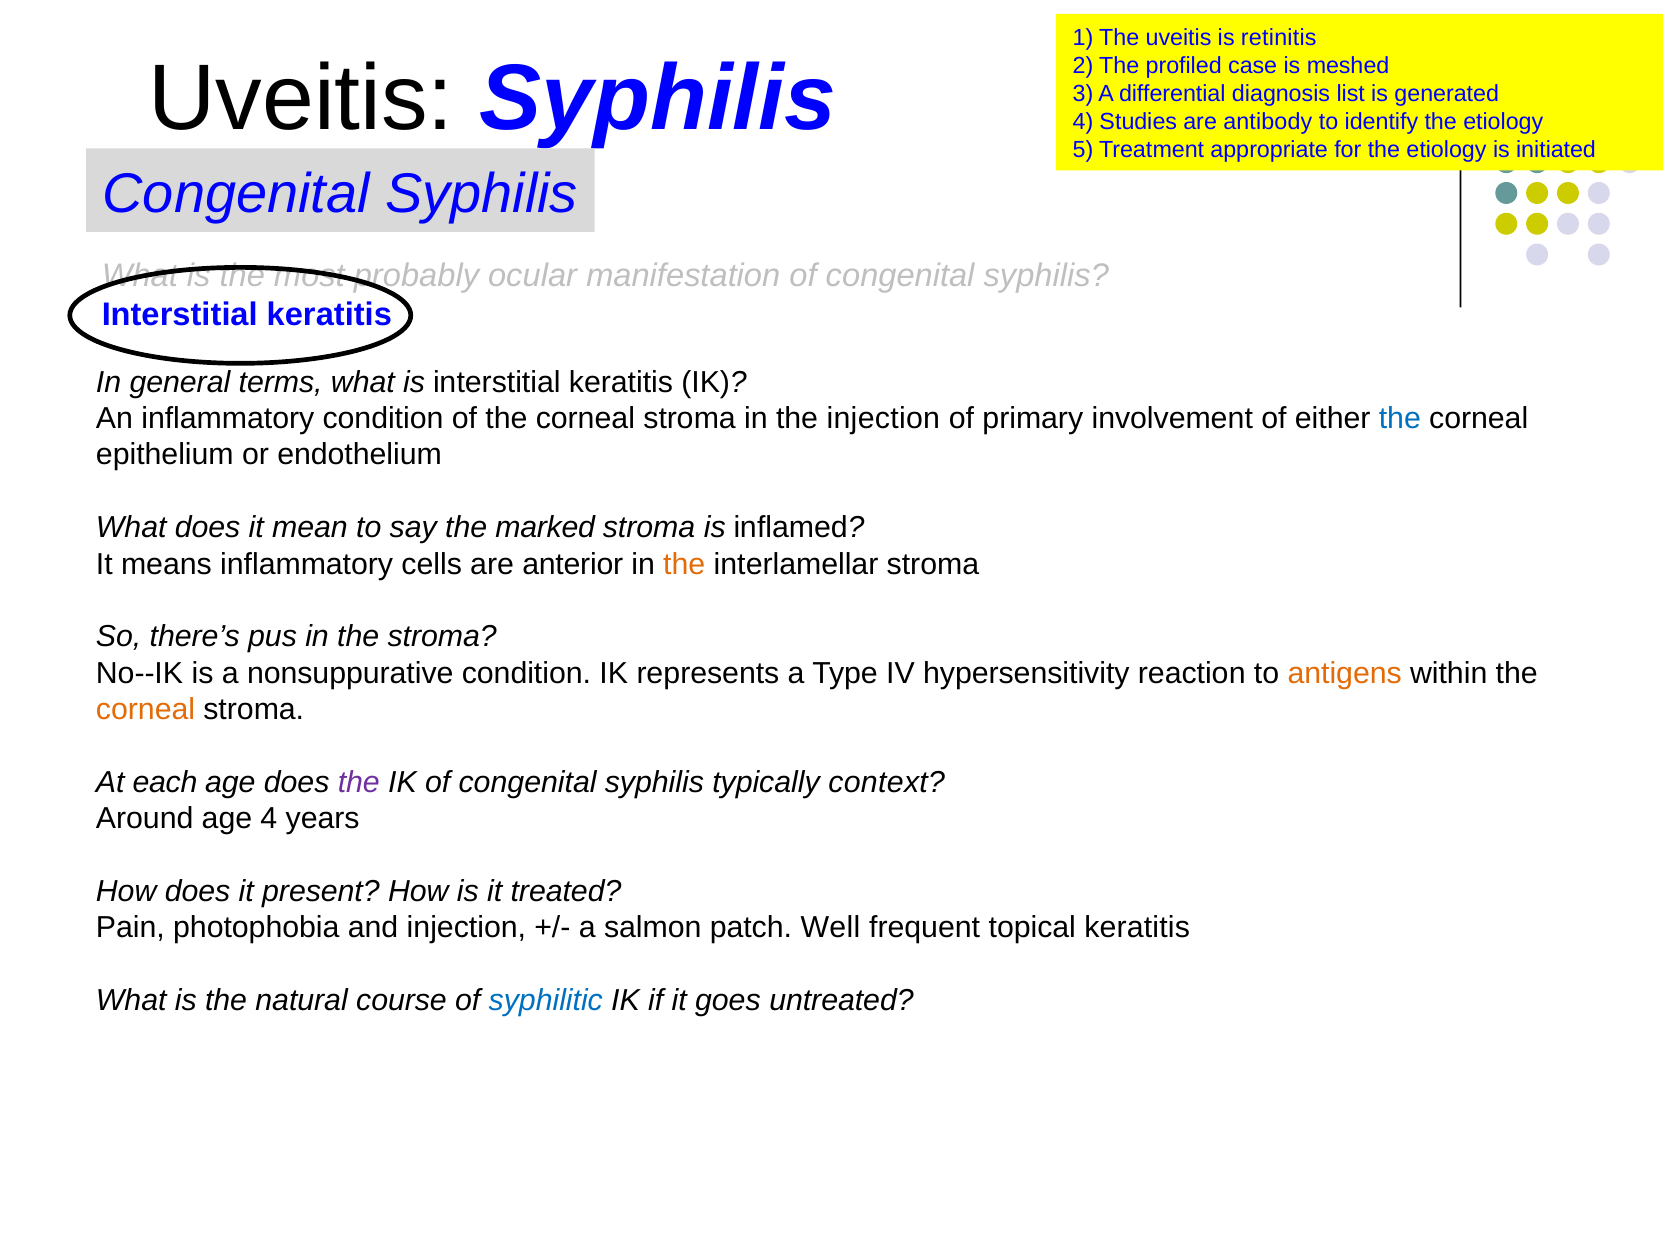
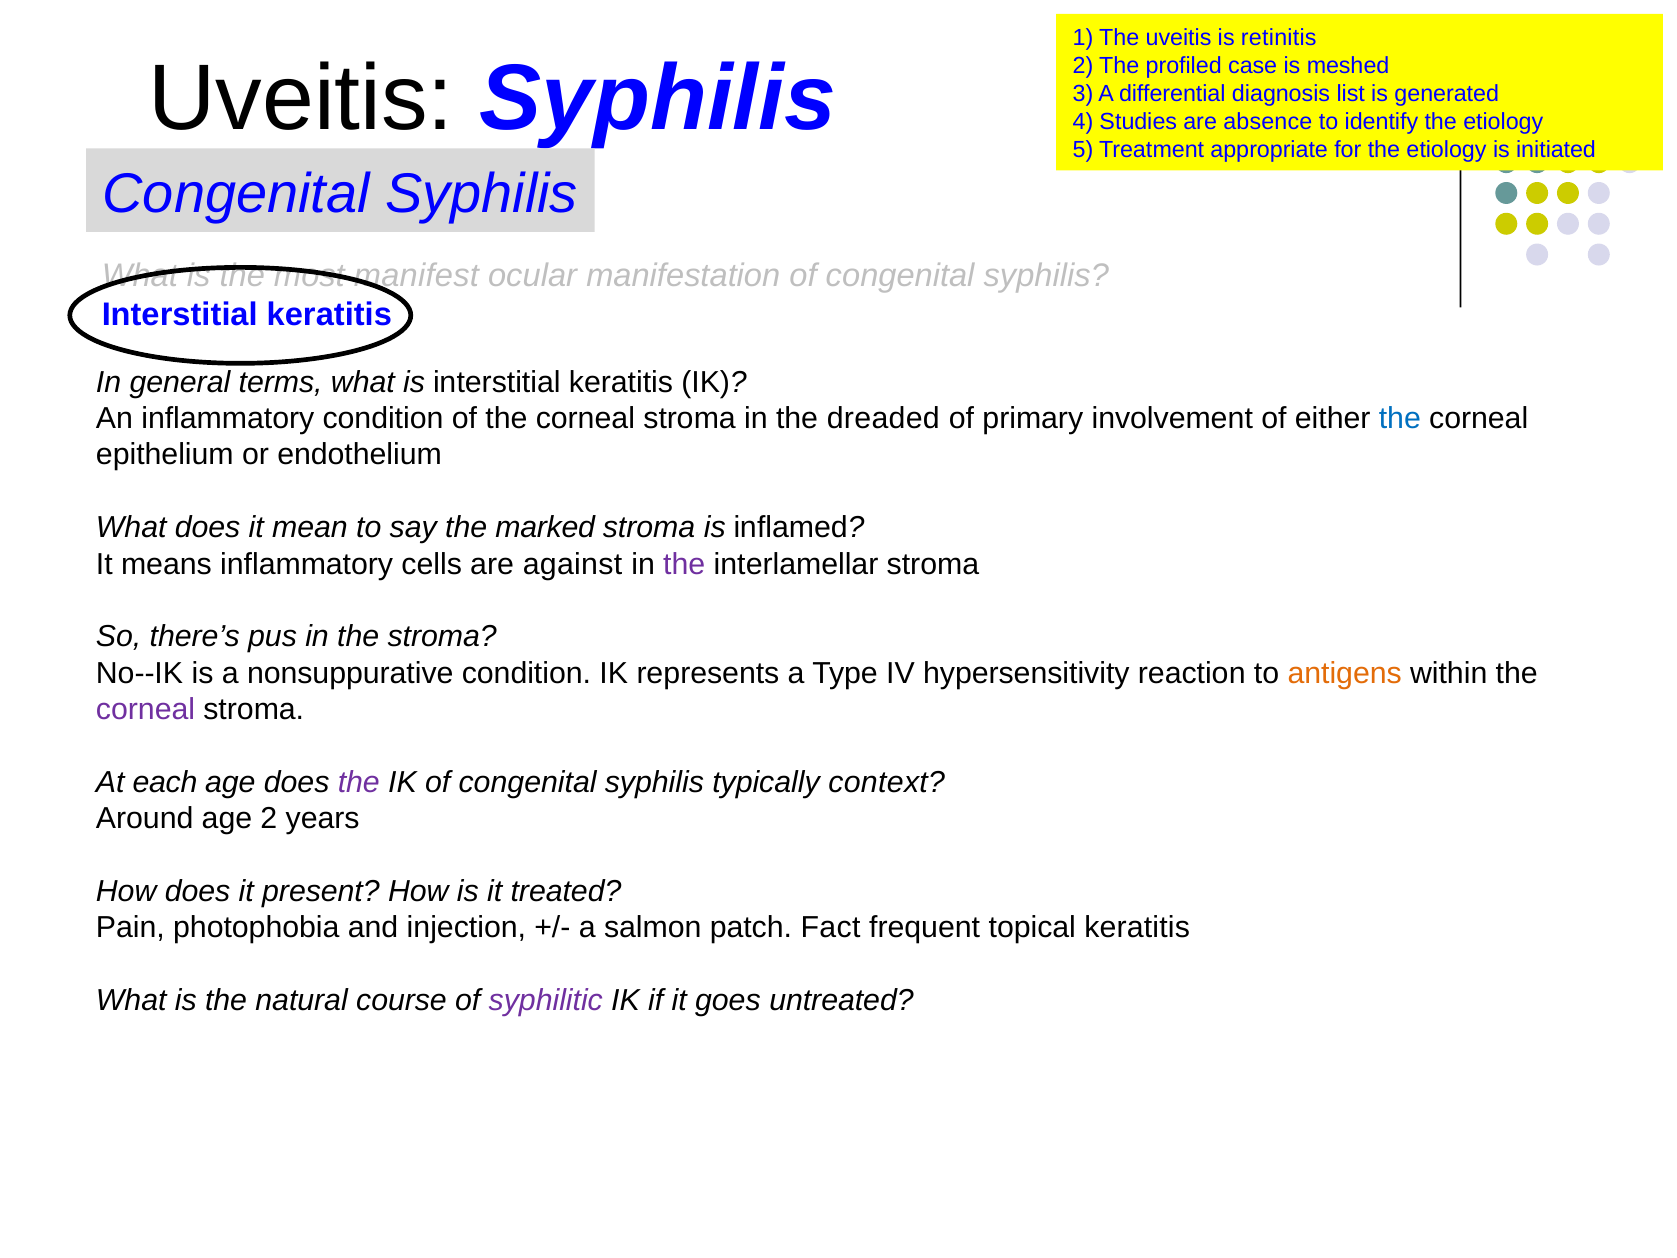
antibody: antibody -> absence
probably: probably -> manifest
the injection: injection -> dreaded
anterior: anterior -> against
the at (684, 564) colour: orange -> purple
corneal at (146, 709) colour: orange -> purple
age 4: 4 -> 2
Well: Well -> Fact
syphilitic colour: blue -> purple
